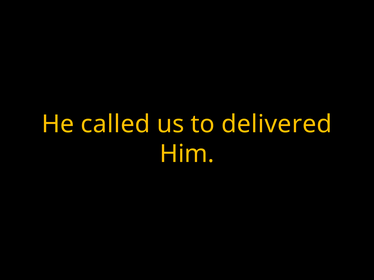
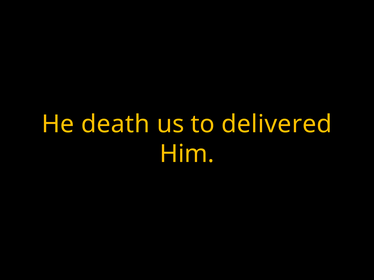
called: called -> death
